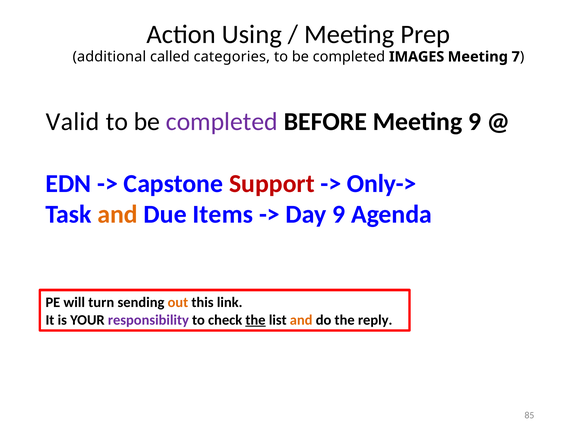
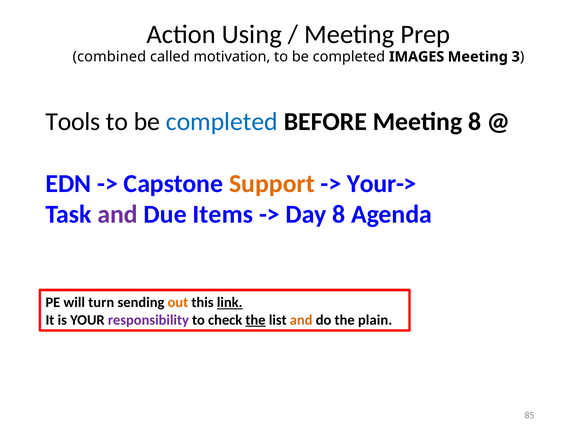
additional: additional -> combined
categories: categories -> motivation
7: 7 -> 3
Valid: Valid -> Tools
completed at (222, 122) colour: purple -> blue
Meeting 9: 9 -> 8
Support colour: red -> orange
Only->: Only-> -> Your->
and at (118, 214) colour: orange -> purple
Day 9: 9 -> 8
link underline: none -> present
reply: reply -> plain
